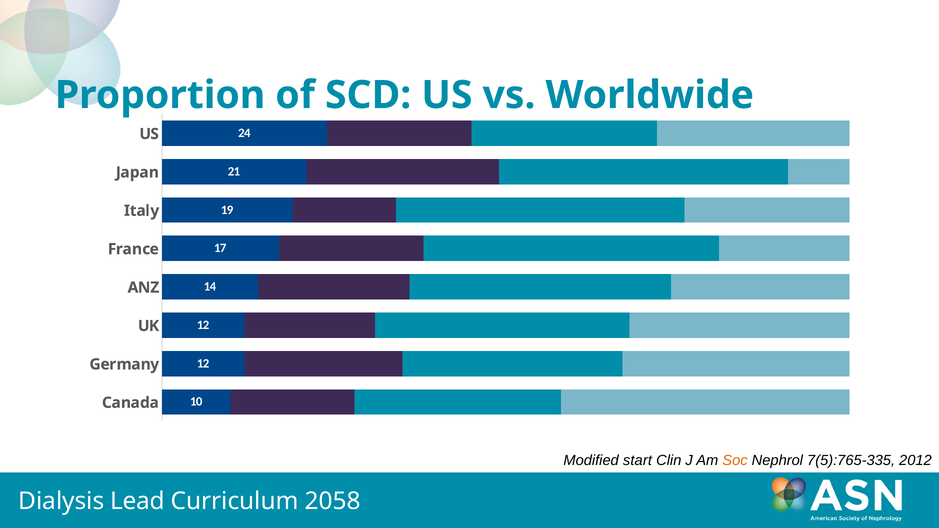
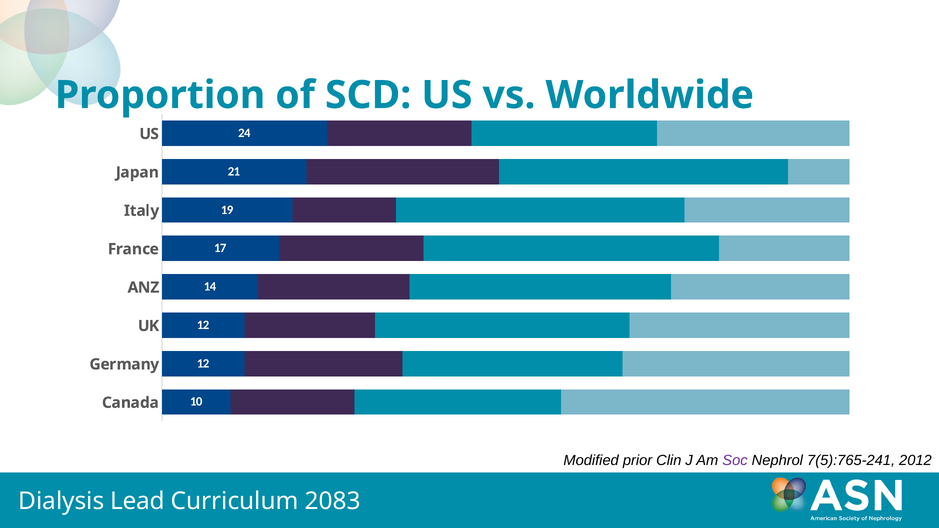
start: start -> prior
Soc colour: orange -> purple
7(5):765-335: 7(5):765-335 -> 7(5):765-241
2058: 2058 -> 2083
